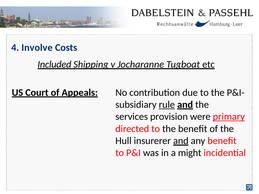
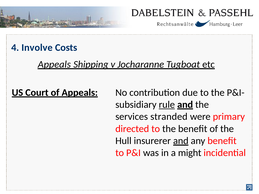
Included at (54, 64): Included -> Appeals
provision: provision -> stranded
primary underline: present -> none
